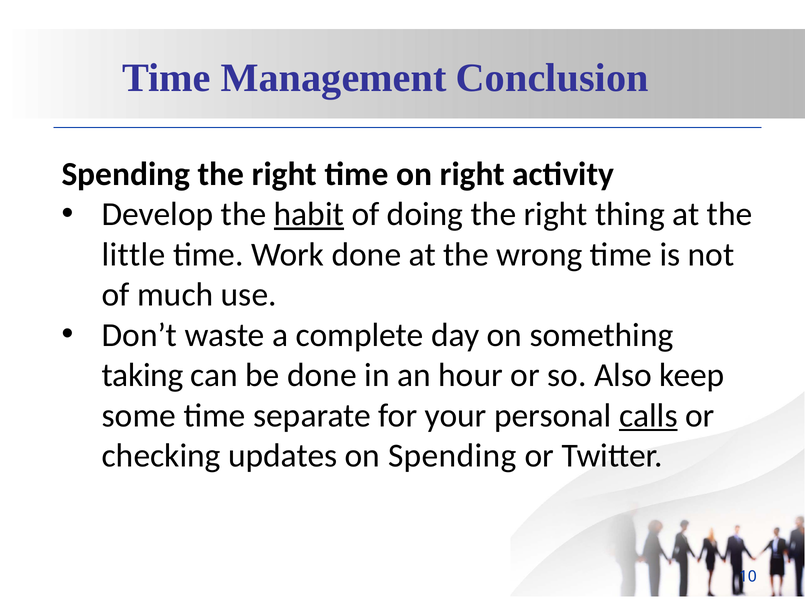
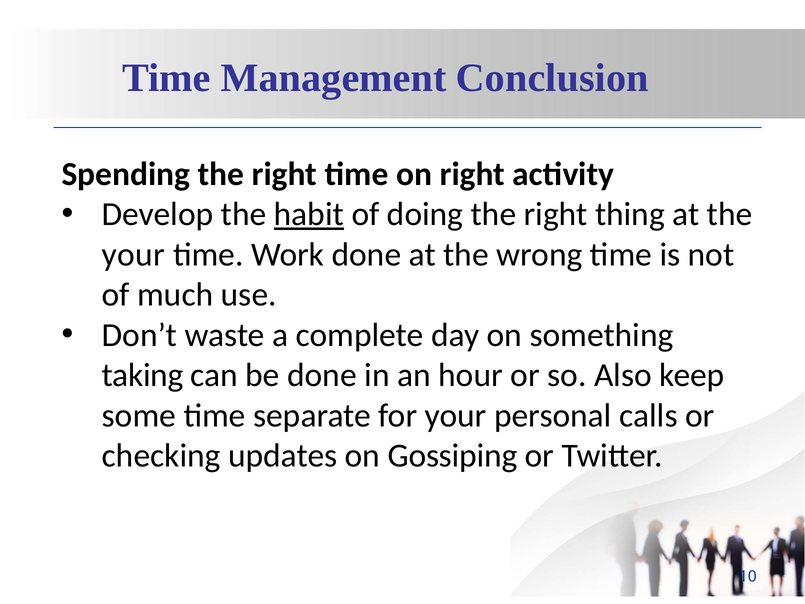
little at (134, 254): little -> your
calls underline: present -> none
on Spending: Spending -> Gossiping
